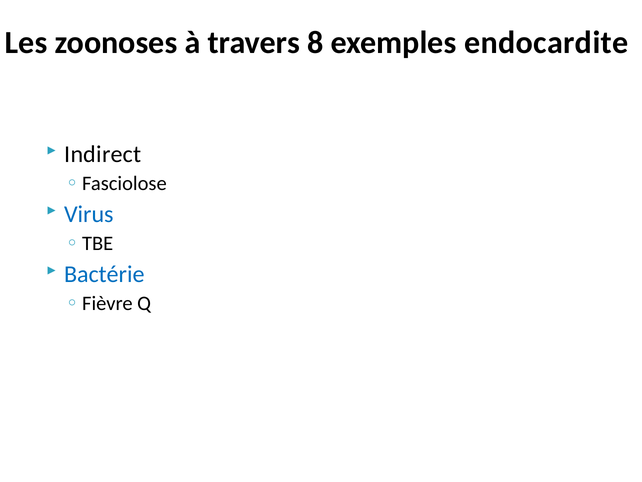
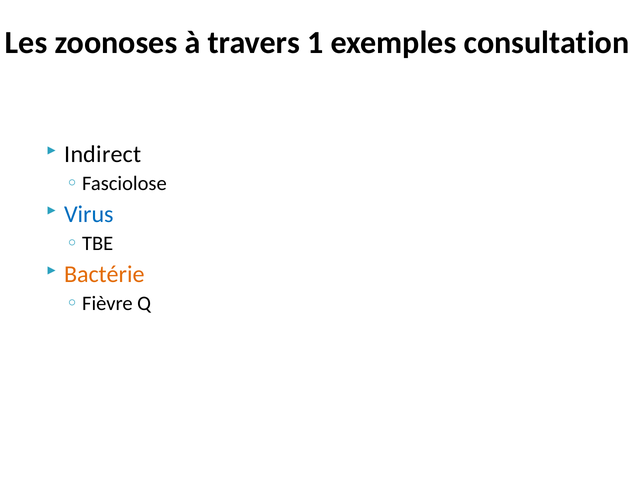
8: 8 -> 1
endocardite: endocardite -> consultation
Bactérie colour: blue -> orange
